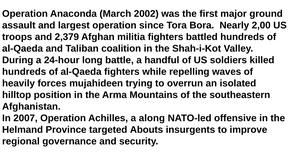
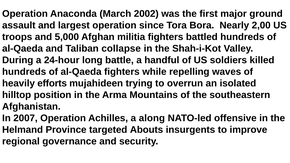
2,379: 2,379 -> 5,000
coalition: coalition -> collapse
forces: forces -> efforts
